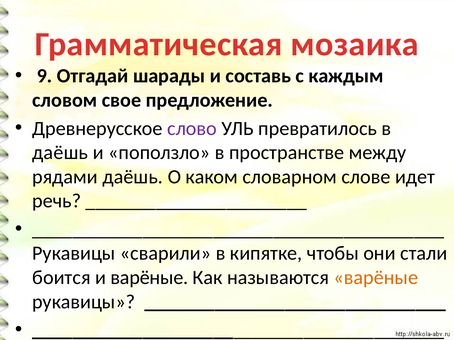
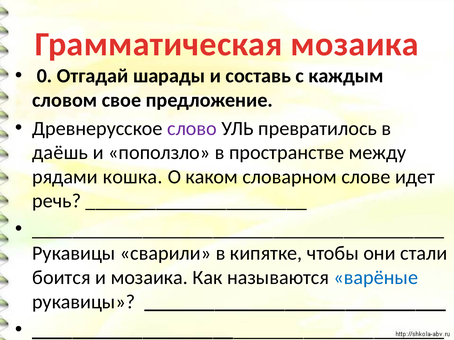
9: 9 -> 0
рядами даёшь: даёшь -> кошка
и варёные: варёные -> мозаика
варёные at (376, 278) colour: orange -> blue
